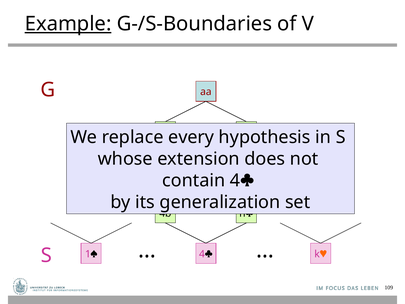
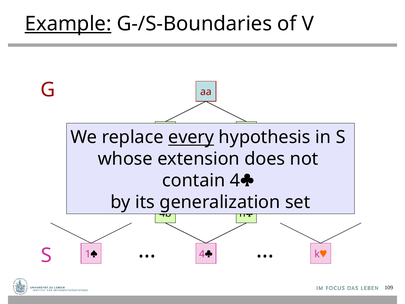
every underline: none -> present
